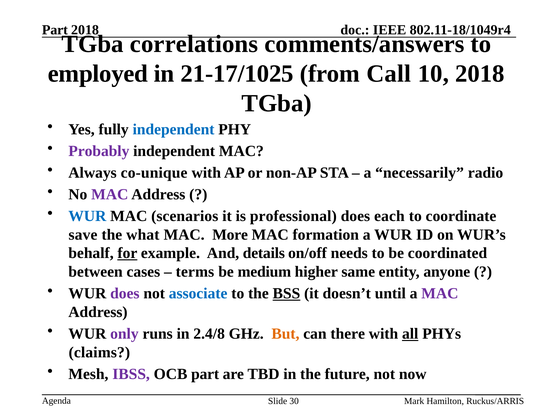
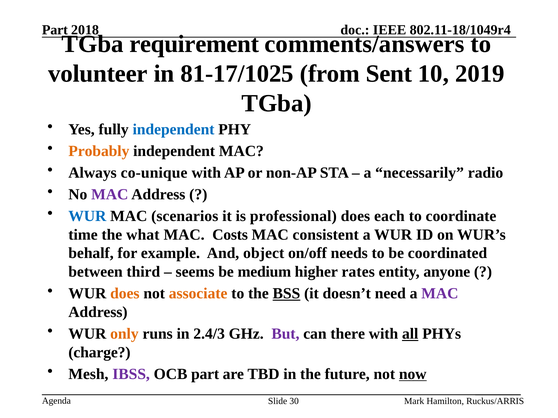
correlations: correlations -> requirement
employed: employed -> volunteer
21-17/1025: 21-17/1025 -> 81-17/1025
Call: Call -> Sent
10 2018: 2018 -> 2019
Probably colour: purple -> orange
save: save -> time
More: More -> Costs
formation: formation -> consistent
for underline: present -> none
details: details -> object
cases: cases -> third
terms: terms -> seems
same: same -> rates
does at (125, 294) colour: purple -> orange
associate colour: blue -> orange
until: until -> need
only colour: purple -> orange
2.4/8: 2.4/8 -> 2.4/3
But colour: orange -> purple
claims: claims -> charge
now underline: none -> present
